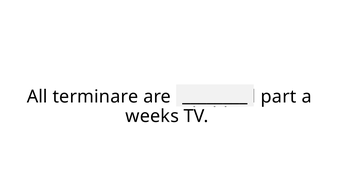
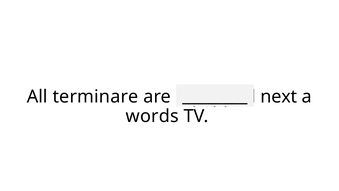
part: part -> next
weeks: weeks -> words
